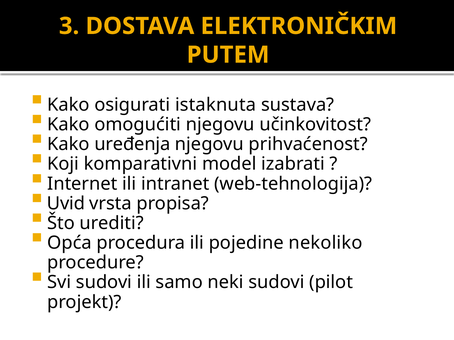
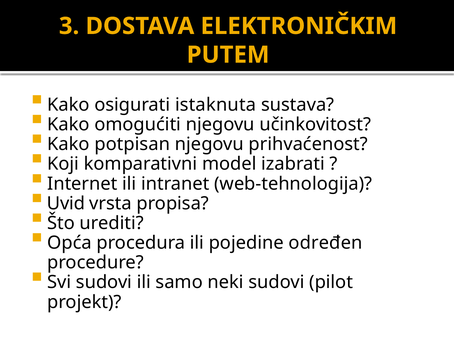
uređenja: uređenja -> potpisan
nekoliko: nekoliko -> određen
